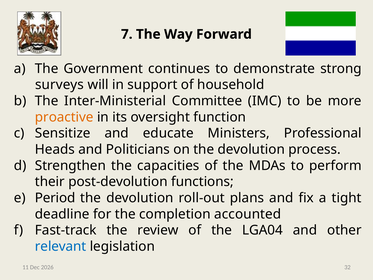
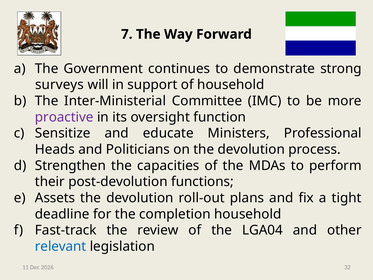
proactive colour: orange -> purple
Period: Period -> Assets
completion accounted: accounted -> household
